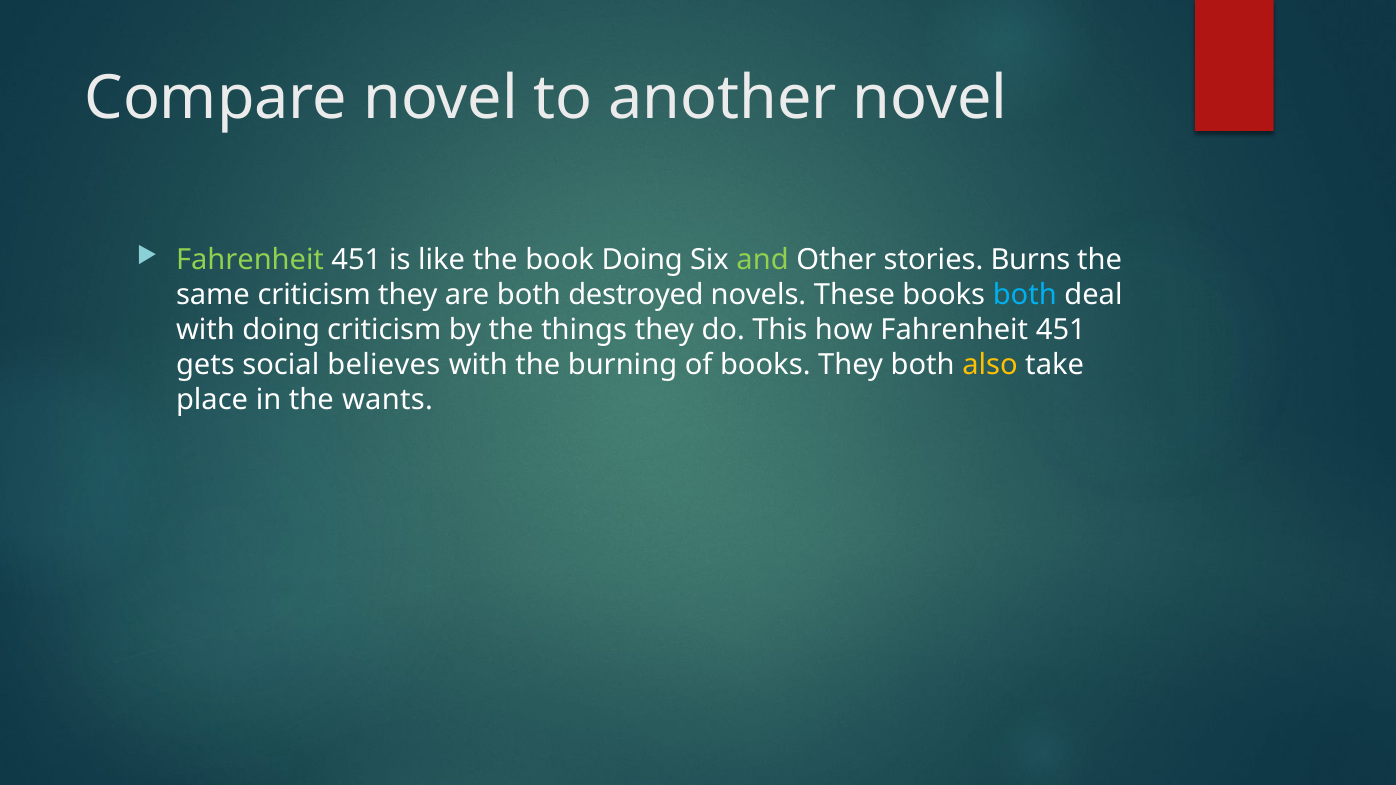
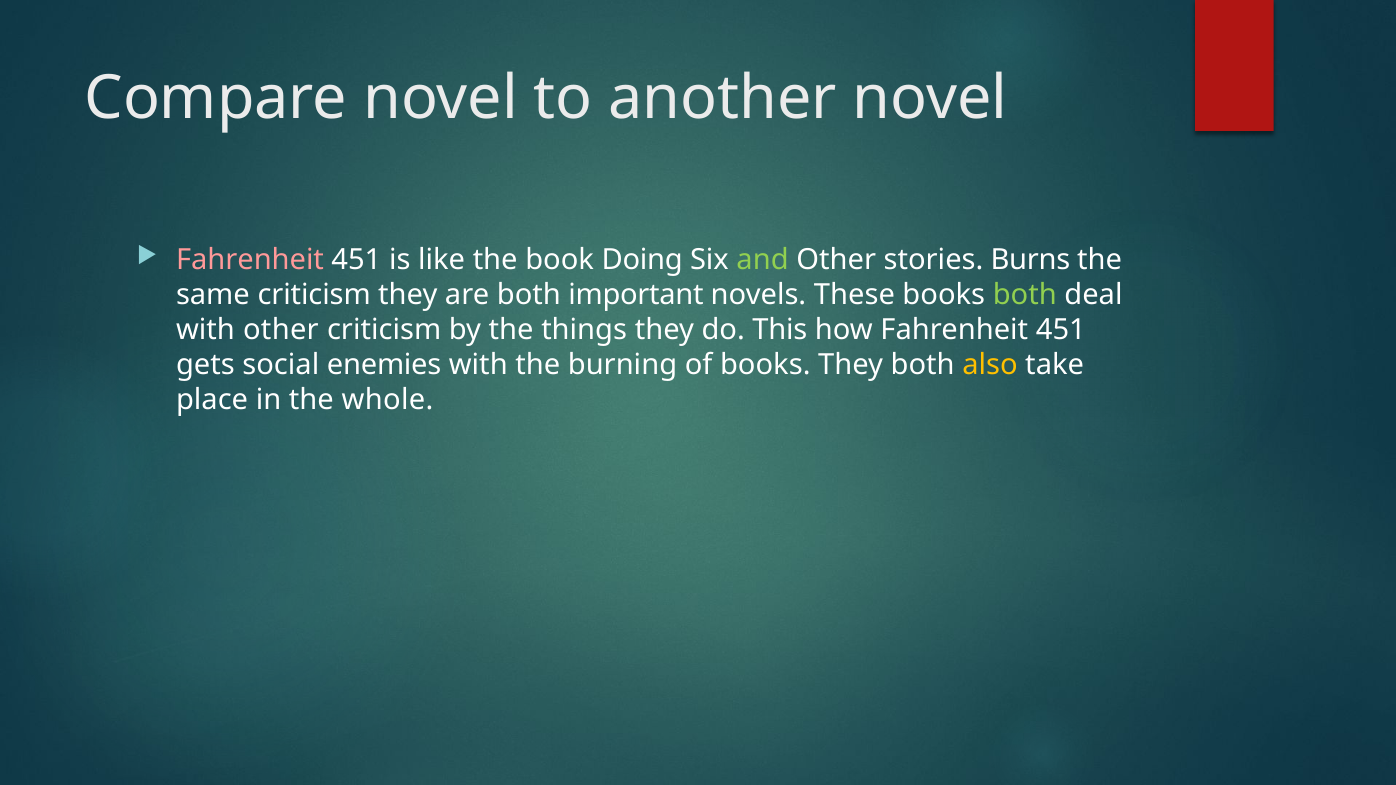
Fahrenheit at (250, 260) colour: light green -> pink
destroyed: destroyed -> important
both at (1025, 295) colour: light blue -> light green
with doing: doing -> other
believes: believes -> enemies
wants: wants -> whole
